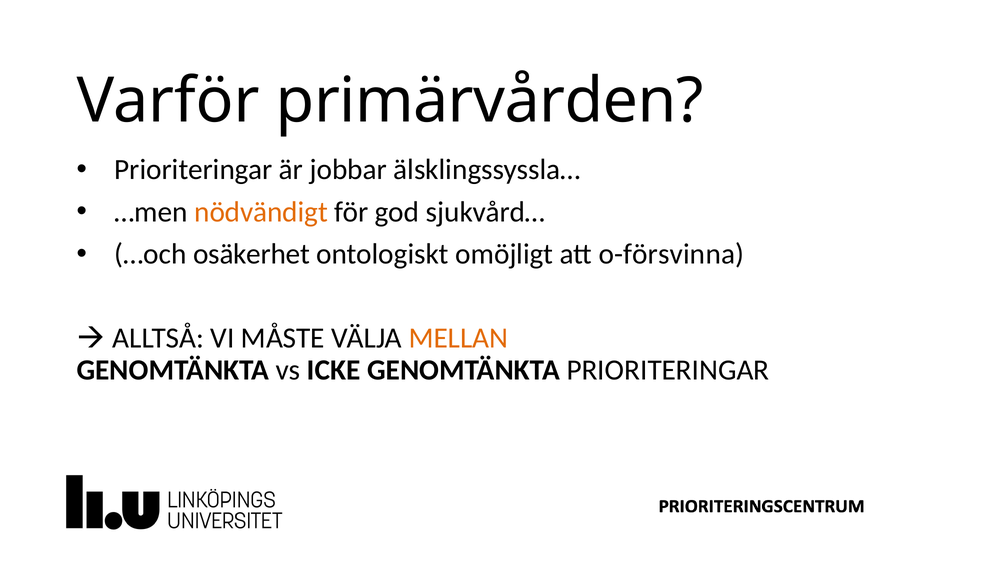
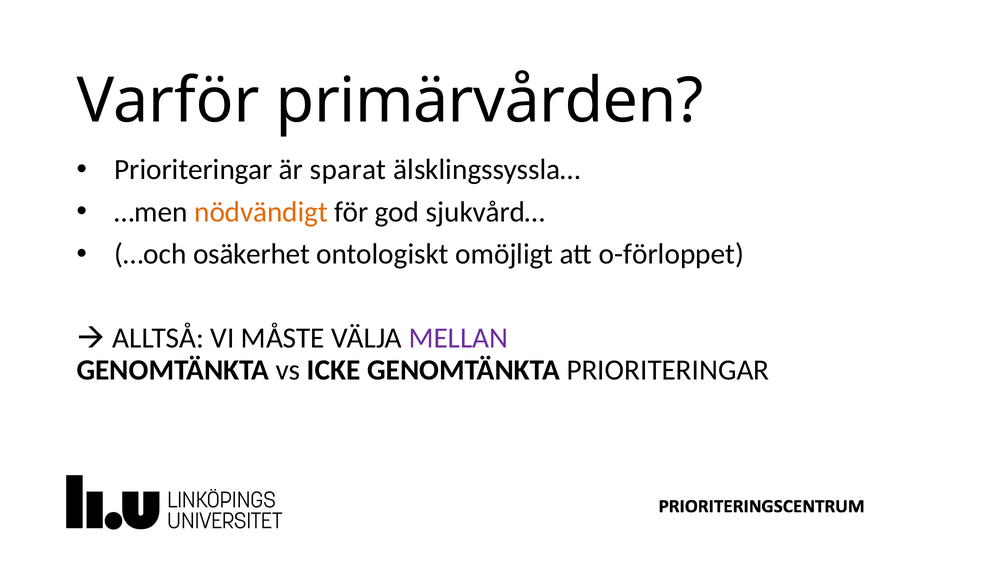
jobbar: jobbar -> sparat
o-försvinna: o-försvinna -> o-förloppet
MELLAN colour: orange -> purple
